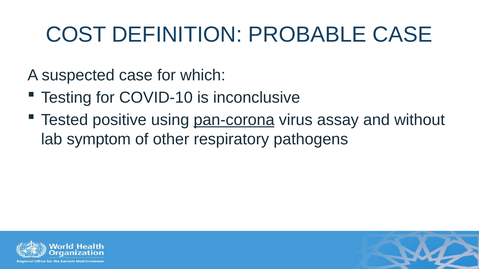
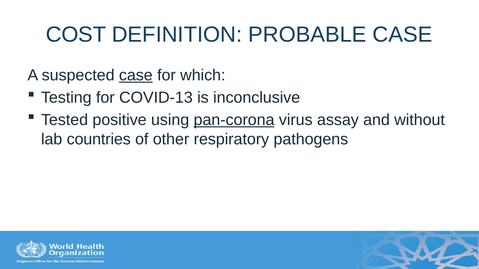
case at (136, 75) underline: none -> present
COVID-10: COVID-10 -> COVID-13
symptom: symptom -> countries
